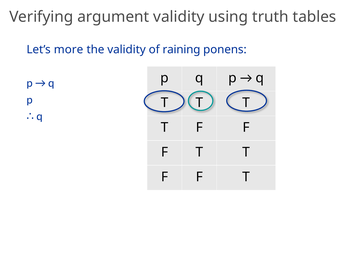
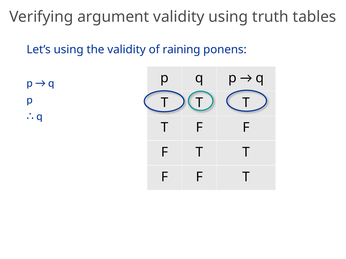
Let’s more: more -> using
